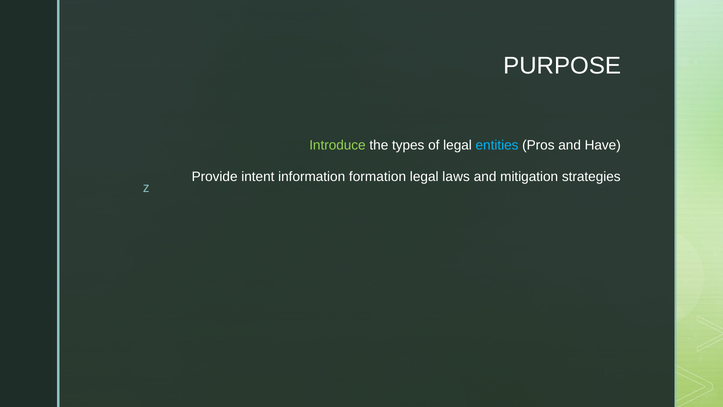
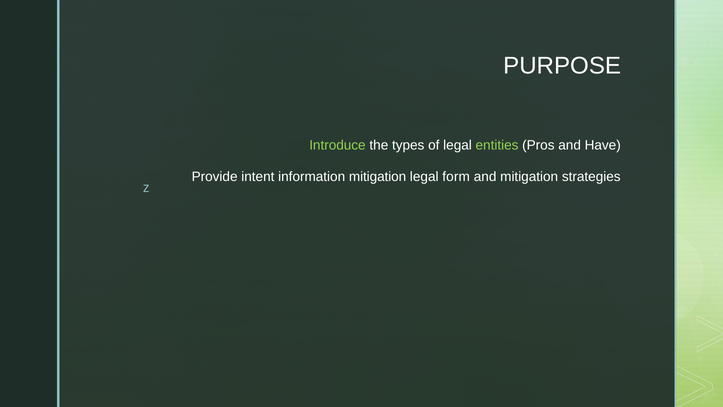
entities colour: light blue -> light green
information formation: formation -> mitigation
laws: laws -> form
